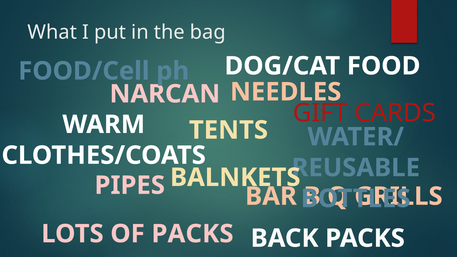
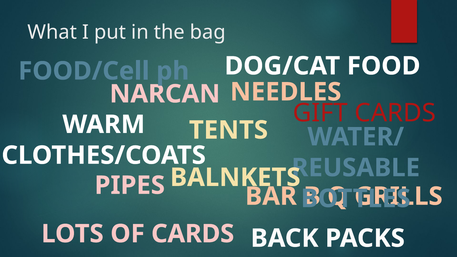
OF PACKS: PACKS -> CARDS
